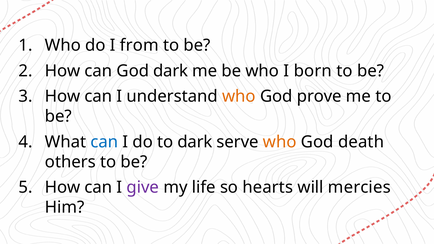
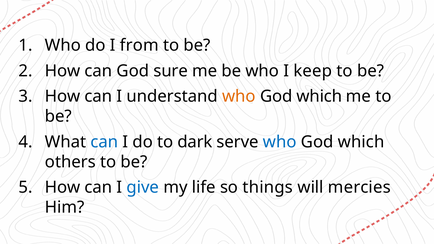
God dark: dark -> sure
born: born -> keep
prove at (319, 96): prove -> which
who at (280, 142) colour: orange -> blue
death at (361, 142): death -> which
give colour: purple -> blue
hearts: hearts -> things
